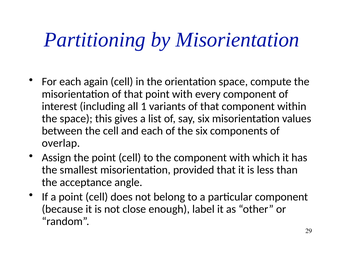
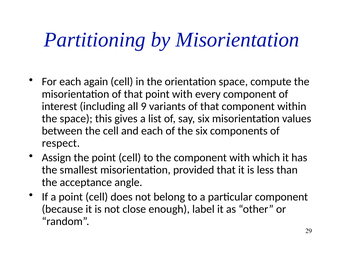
1: 1 -> 9
overlap: overlap -> respect
